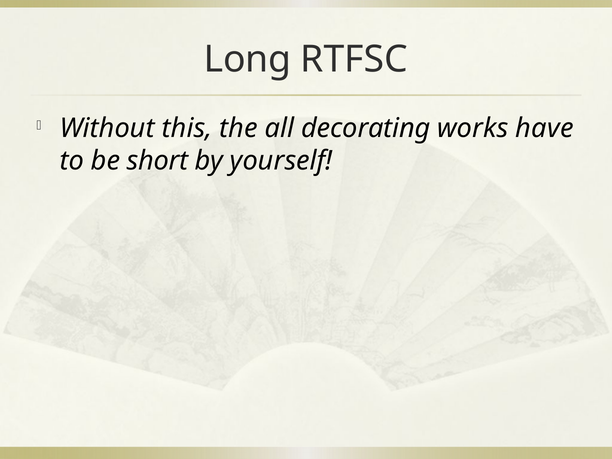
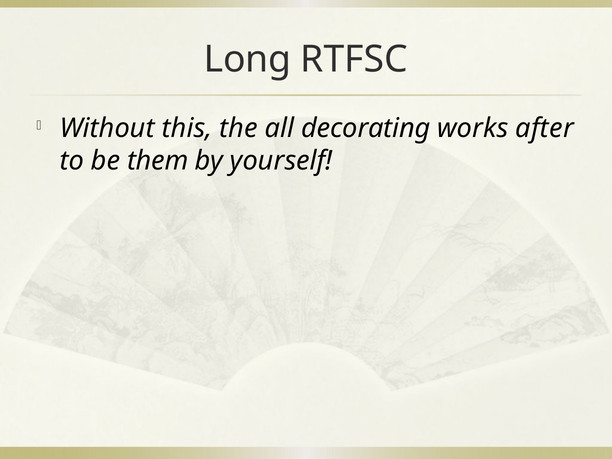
have: have -> after
short: short -> them
